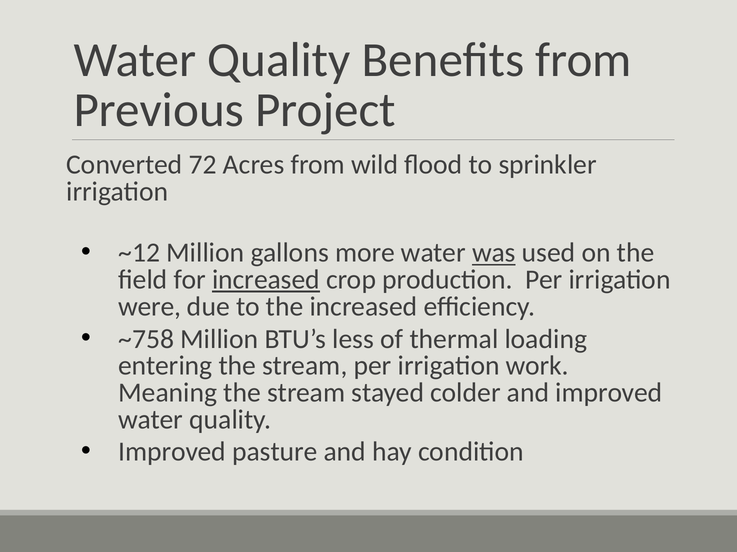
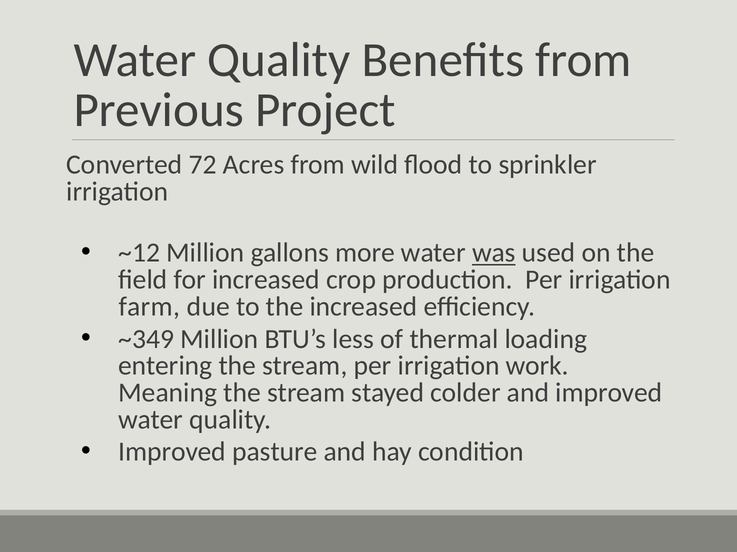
increased at (266, 280) underline: present -> none
were: were -> farm
~758: ~758 -> ~349
